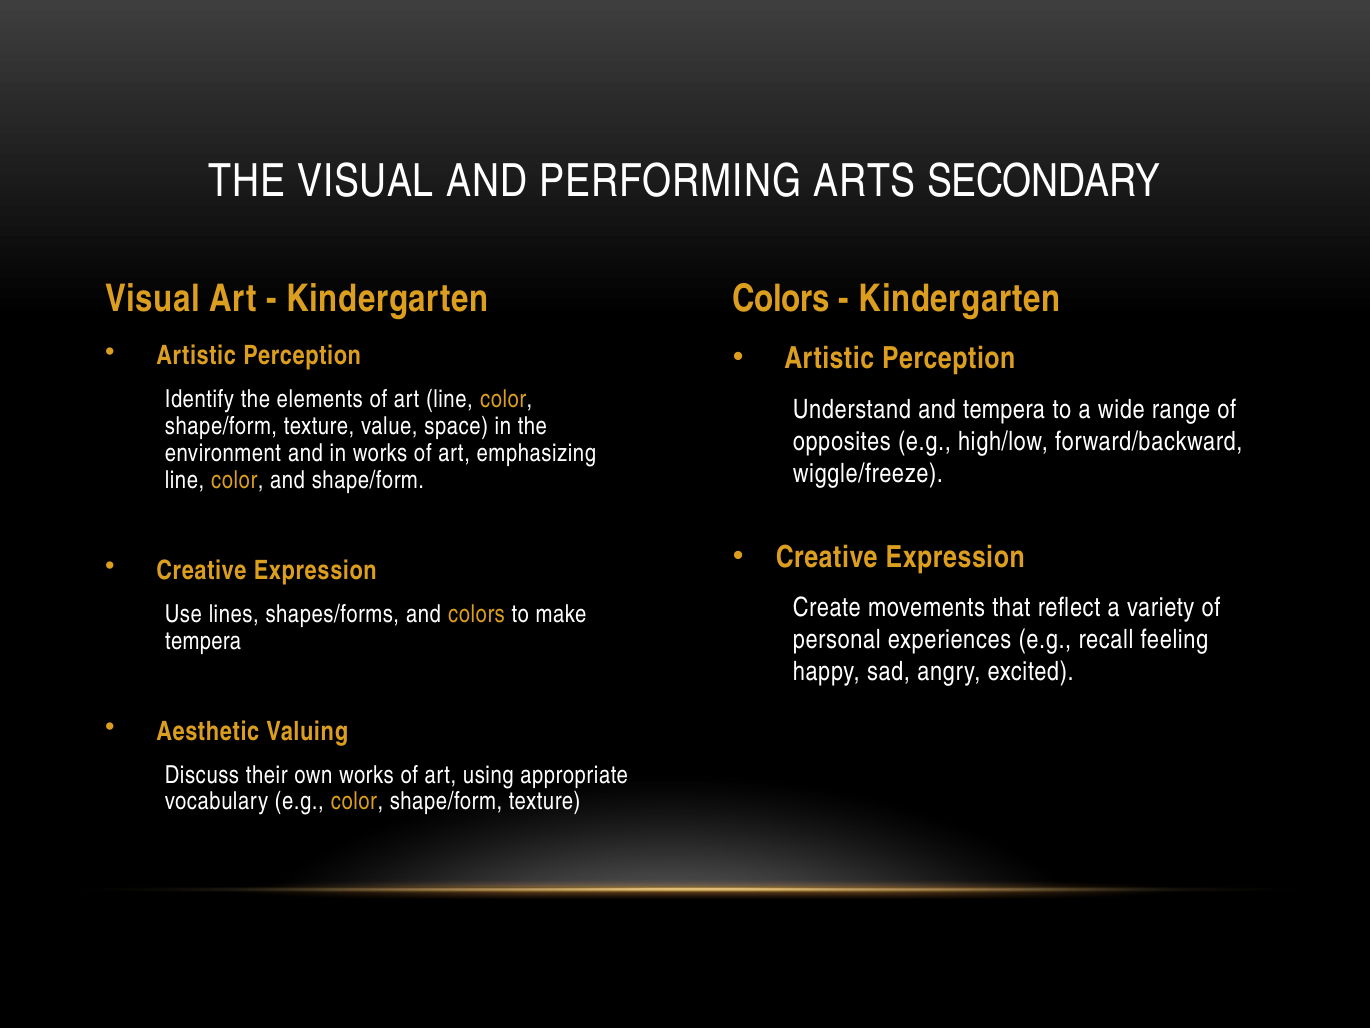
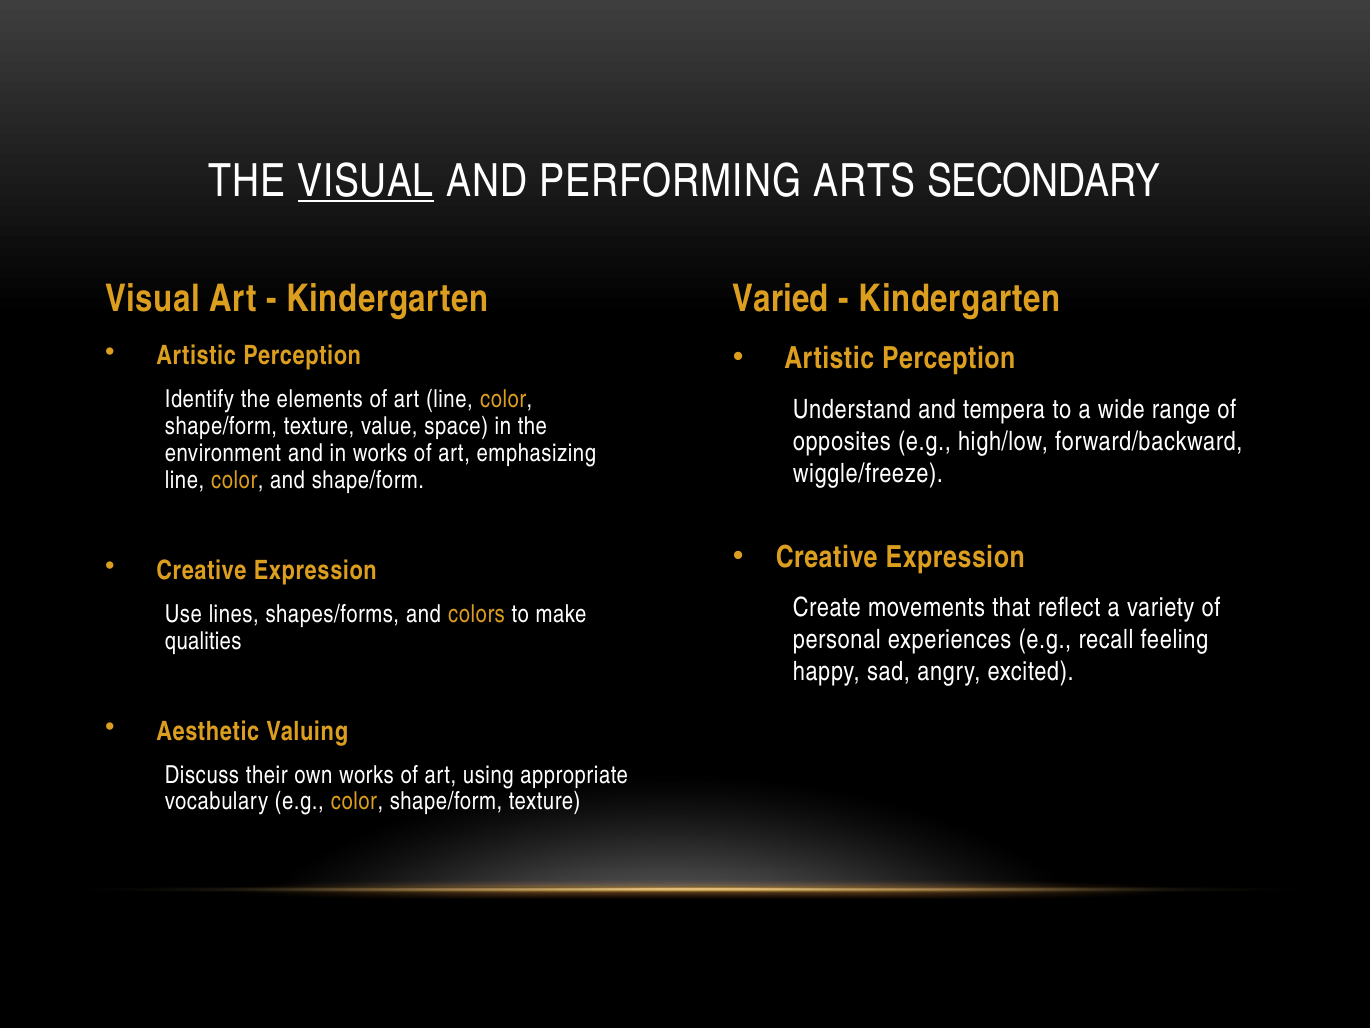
VISUAL at (366, 181) underline: none -> present
Kindergarten Colors: Colors -> Varied
tempera at (203, 641): tempera -> qualities
